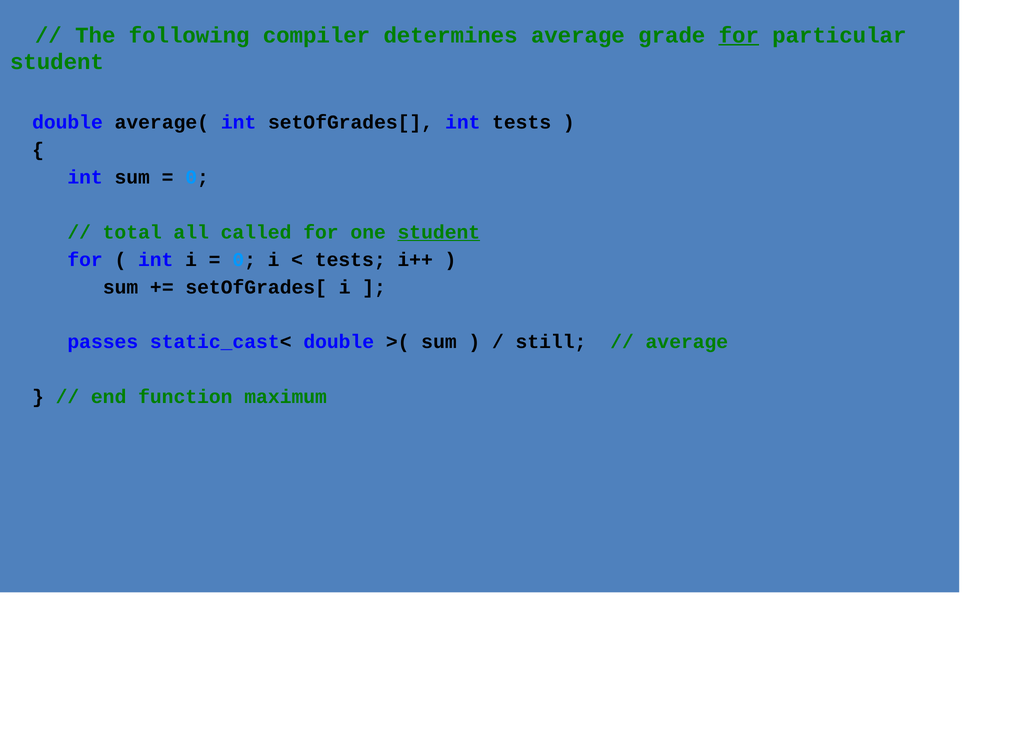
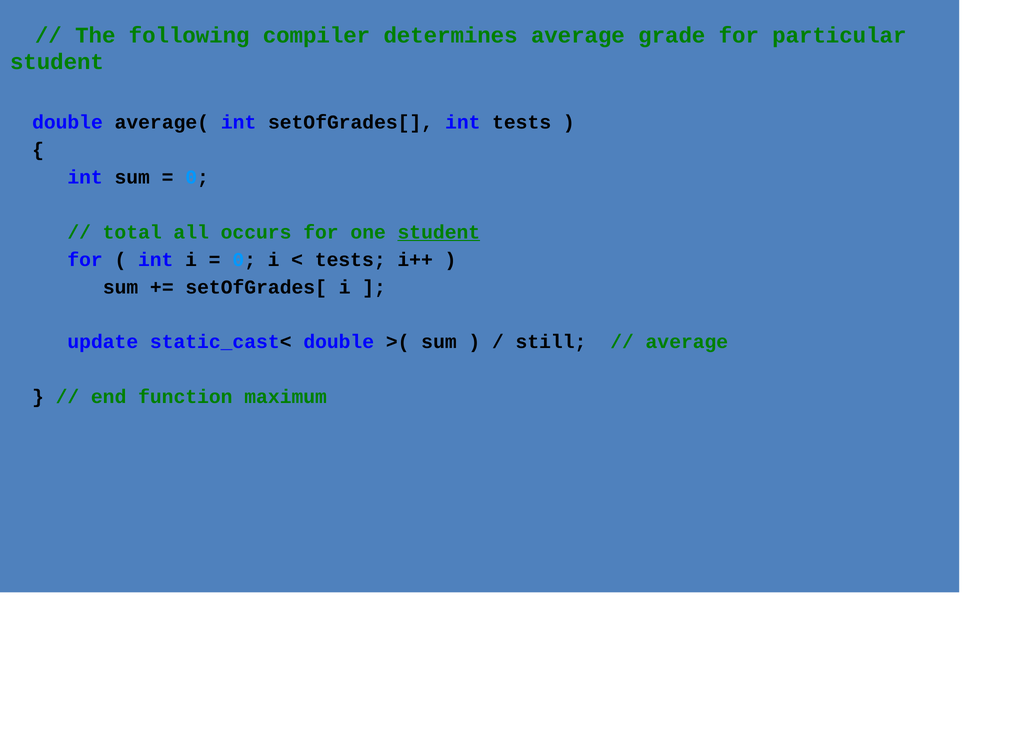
for at (739, 35) underline: present -> none
called: called -> occurs
passes: passes -> update
